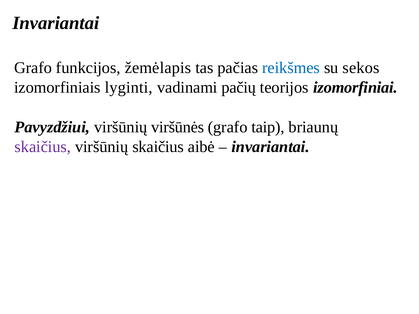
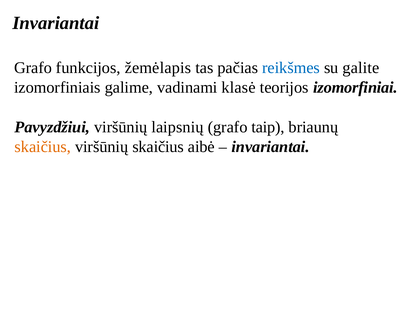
sekos: sekos -> galite
lyginti: lyginti -> galime
pačių: pačių -> klasė
viršūnės: viršūnės -> laipsnių
skaičius at (43, 147) colour: purple -> orange
